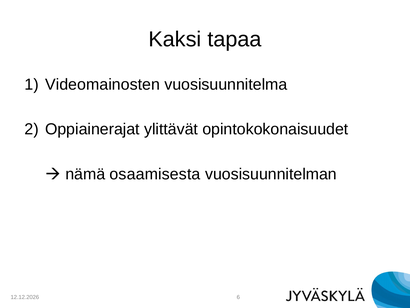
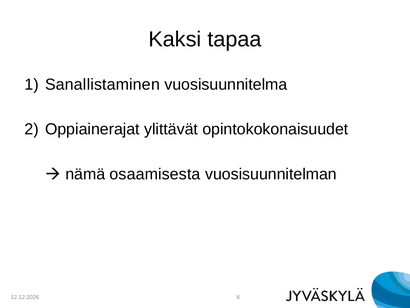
Videomainosten: Videomainosten -> Sanallistaminen
